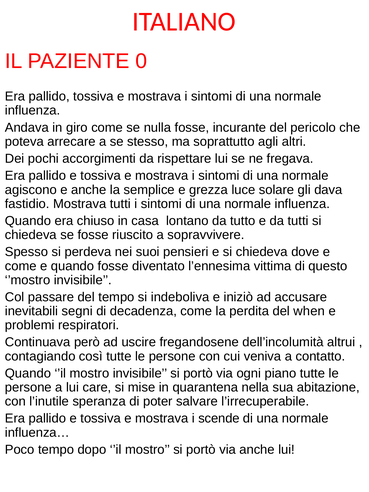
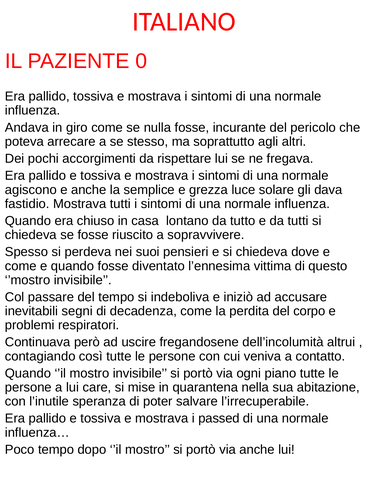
when: when -> corpo
scende: scende -> passed
